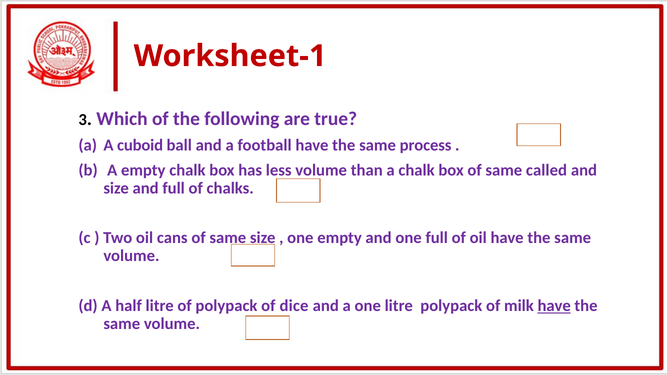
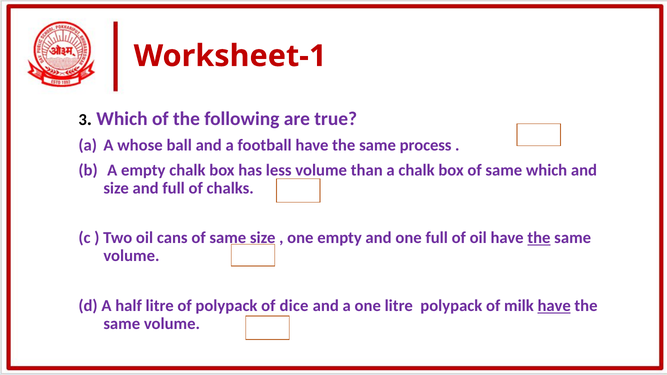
cuboid: cuboid -> whose
same called: called -> which
the at (539, 238) underline: none -> present
